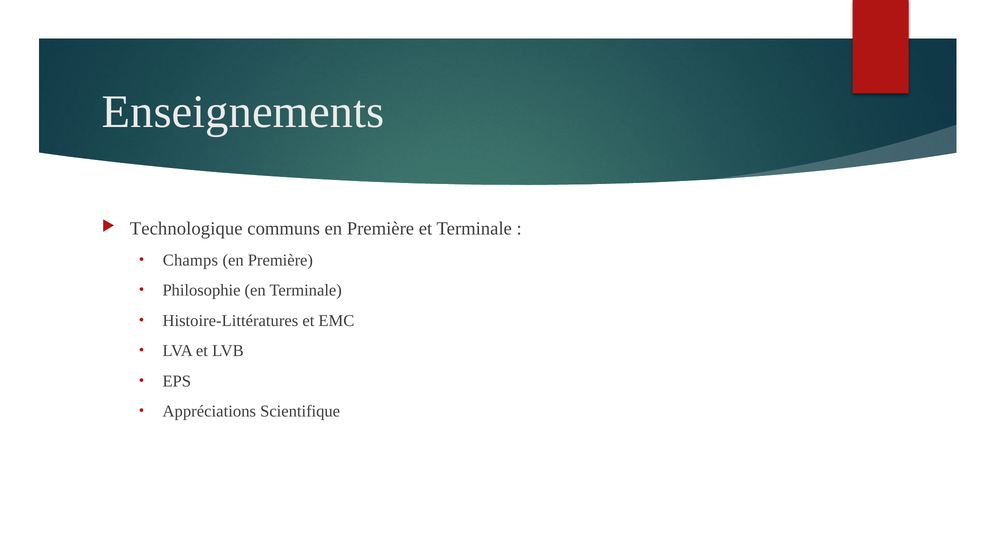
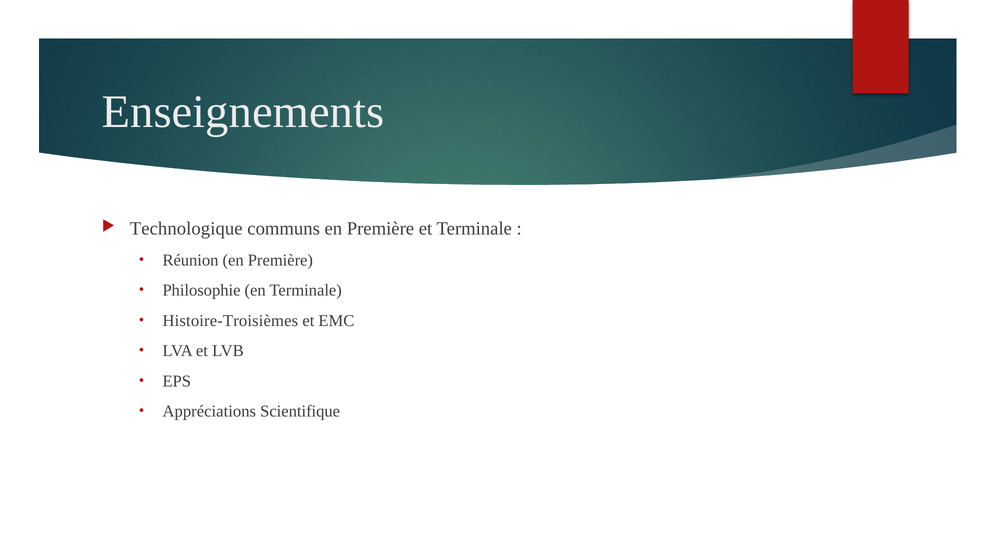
Champs: Champs -> Réunion
Histoire-Littératures: Histoire-Littératures -> Histoire-Troisièmes
